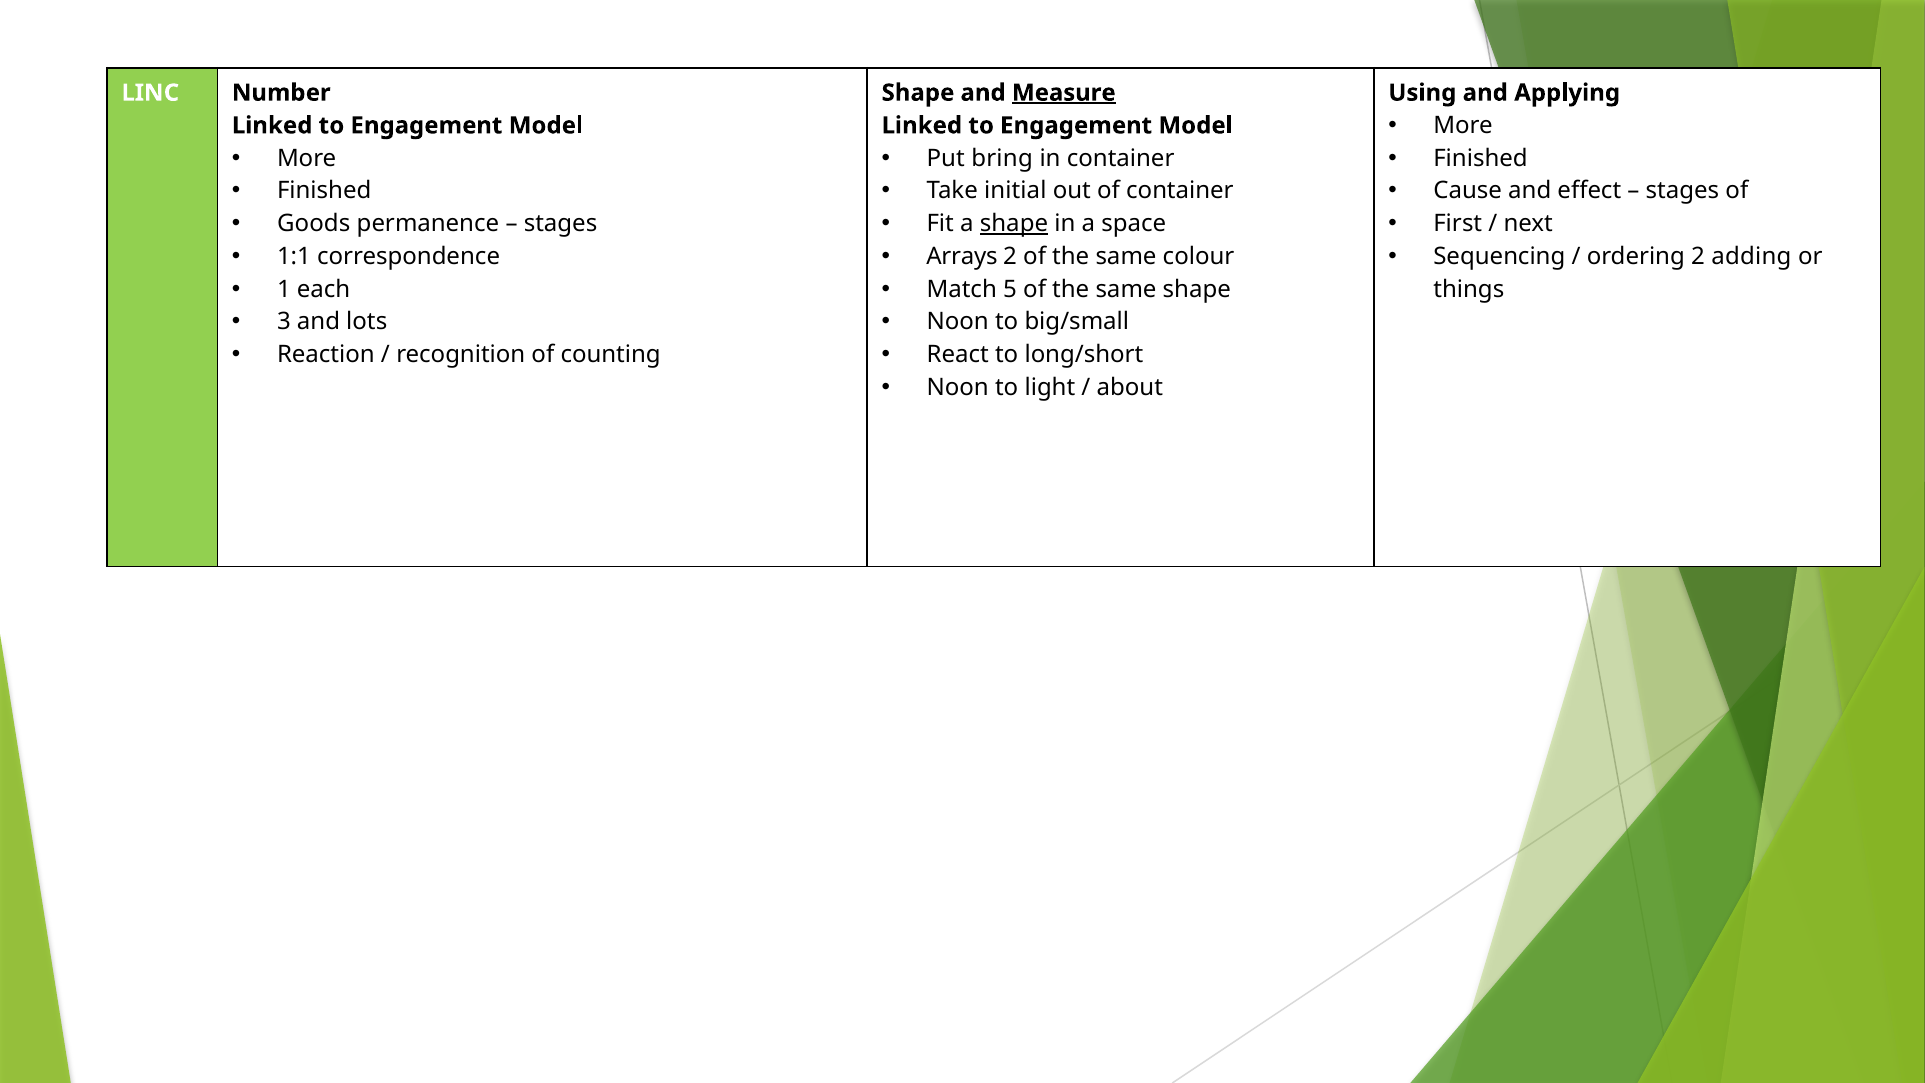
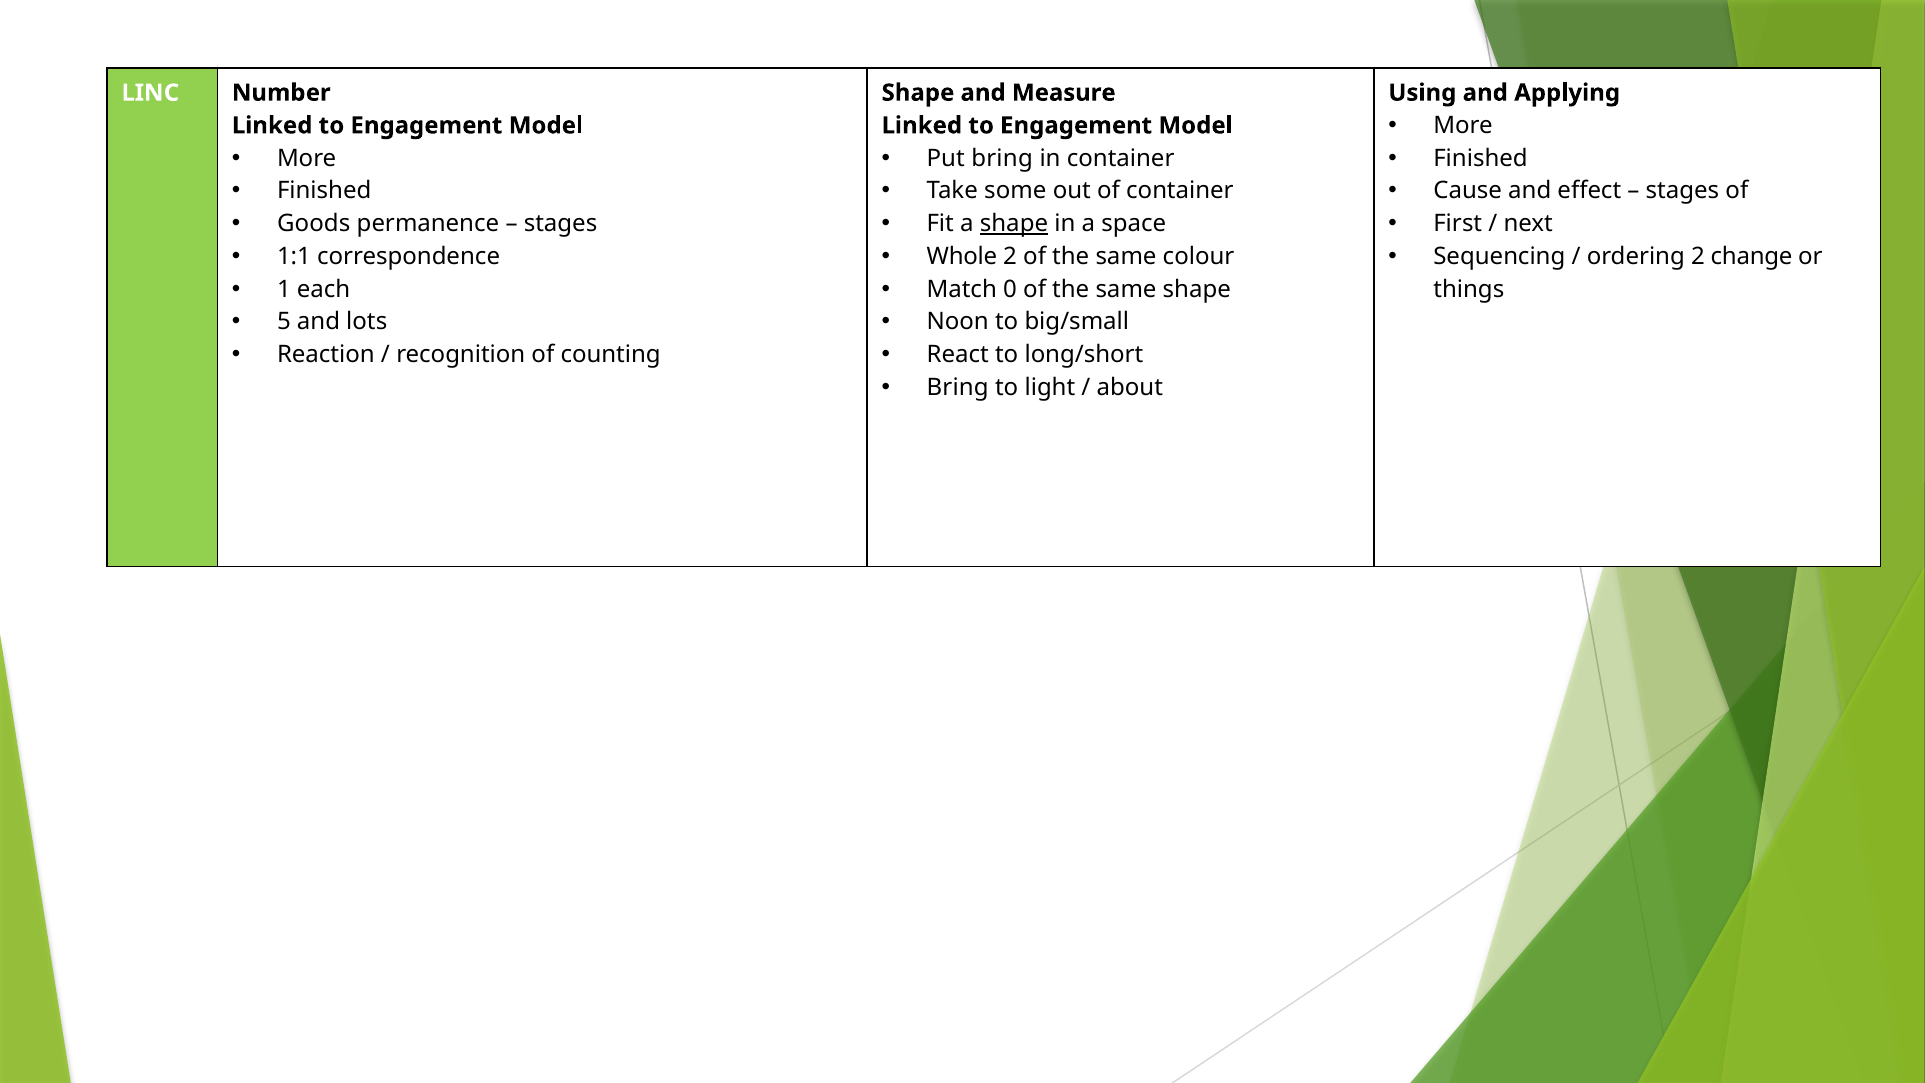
Measure underline: present -> none
initial: initial -> some
Arrays: Arrays -> Whole
adding: adding -> change
5: 5 -> 0
3: 3 -> 5
Noon at (958, 387): Noon -> Bring
